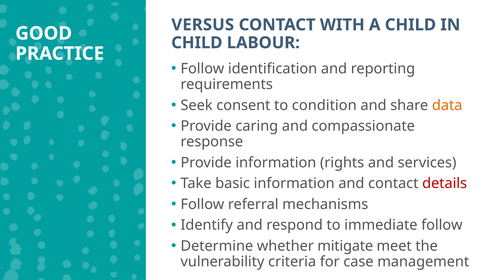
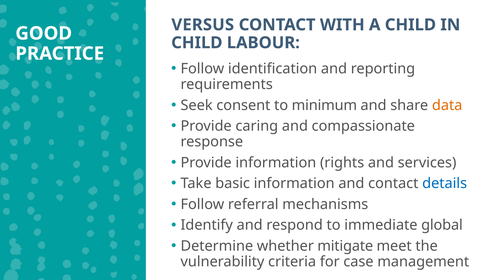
condition: condition -> minimum
details colour: red -> blue
immediate follow: follow -> global
